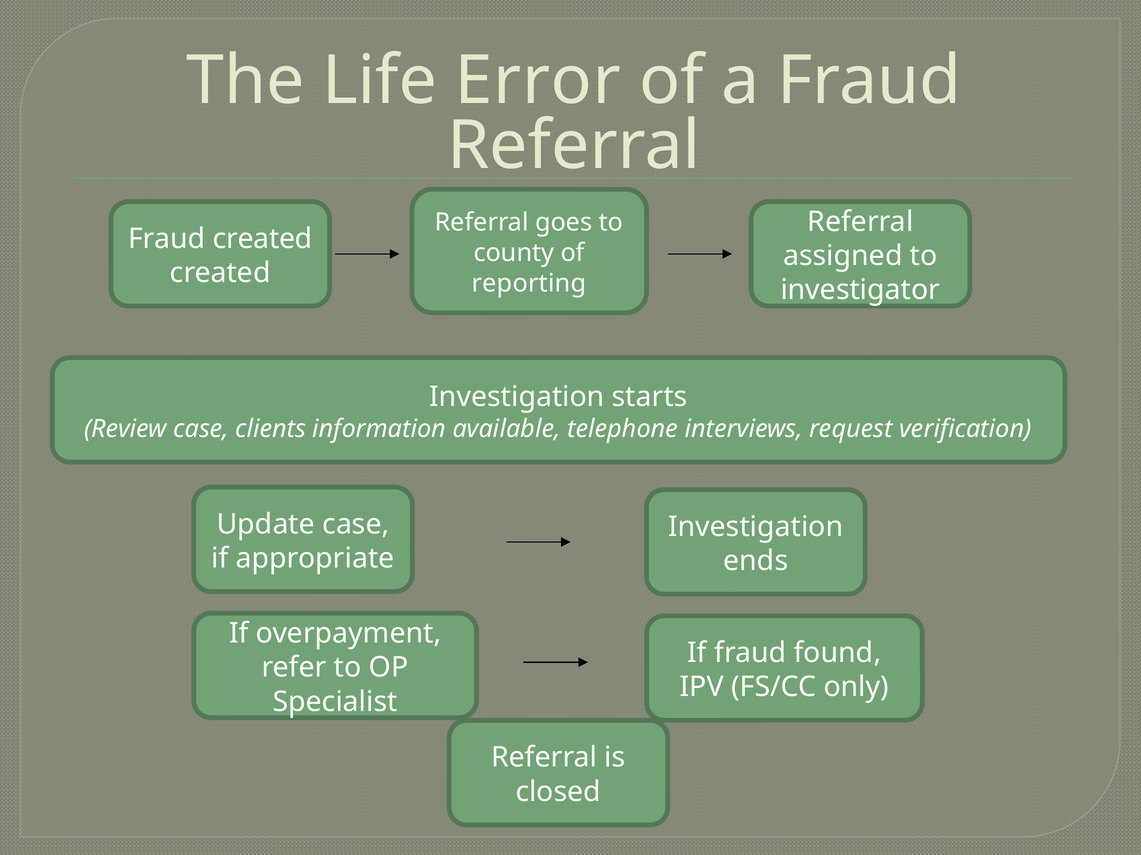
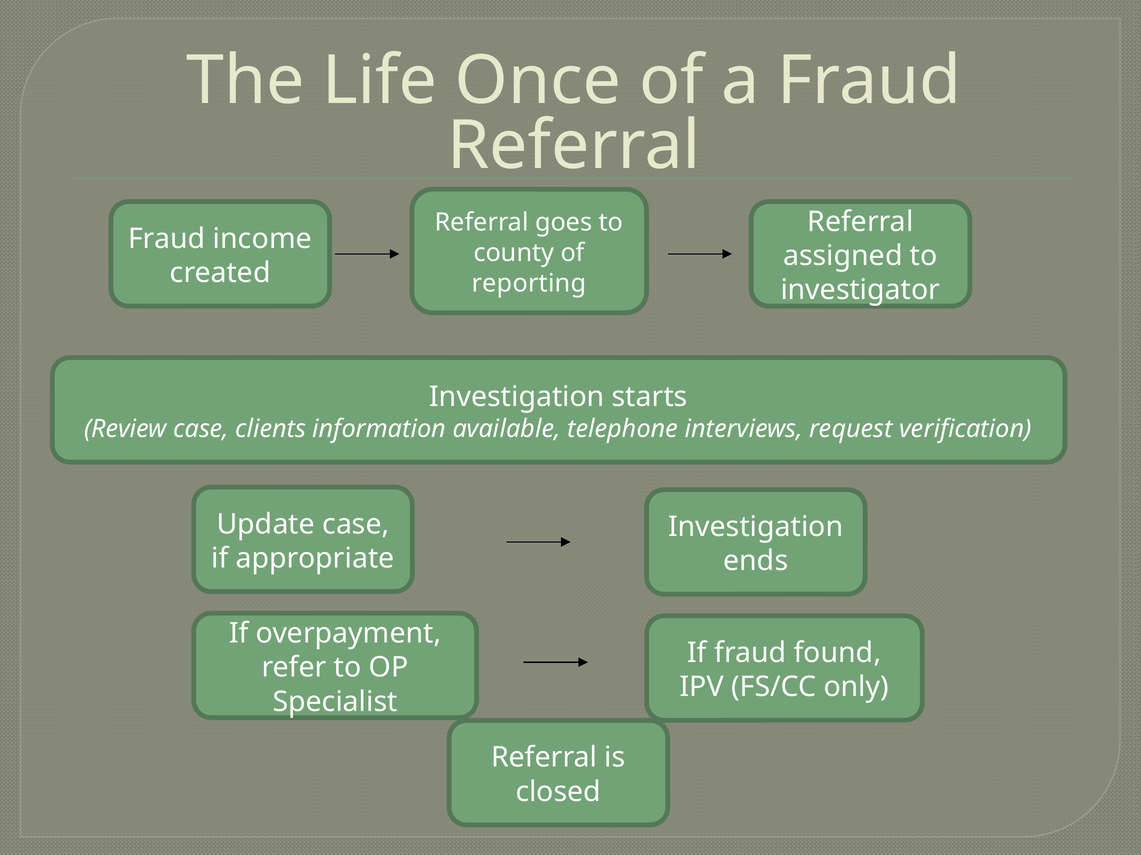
Error: Error -> Once
Fraud created: created -> income
